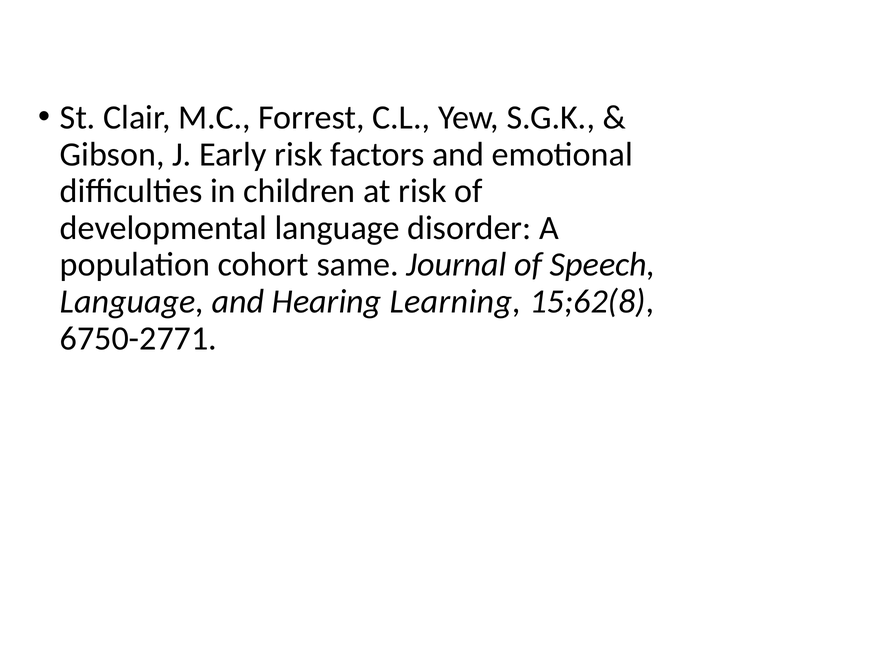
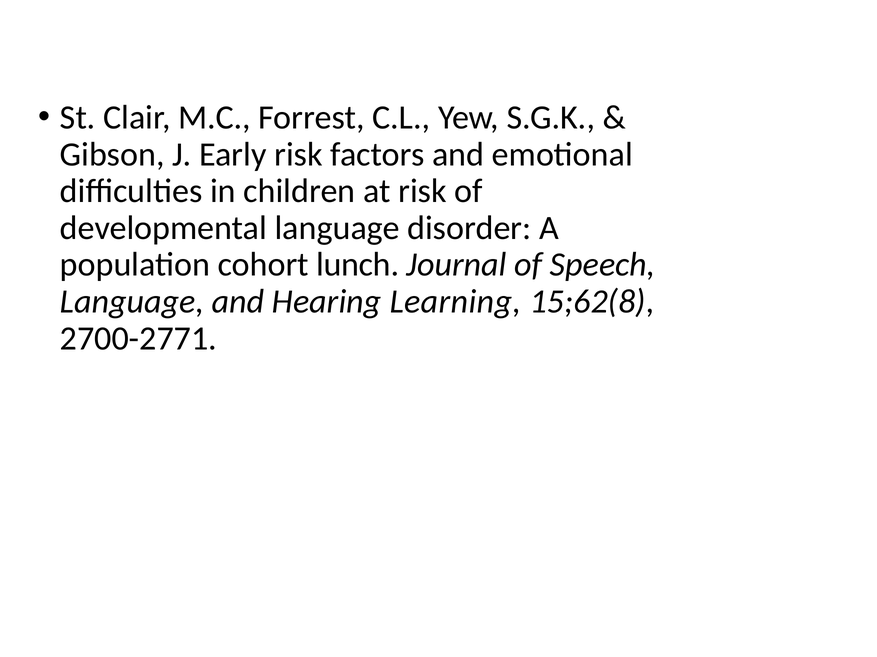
same: same -> lunch
6750-2771: 6750-2771 -> 2700-2771
